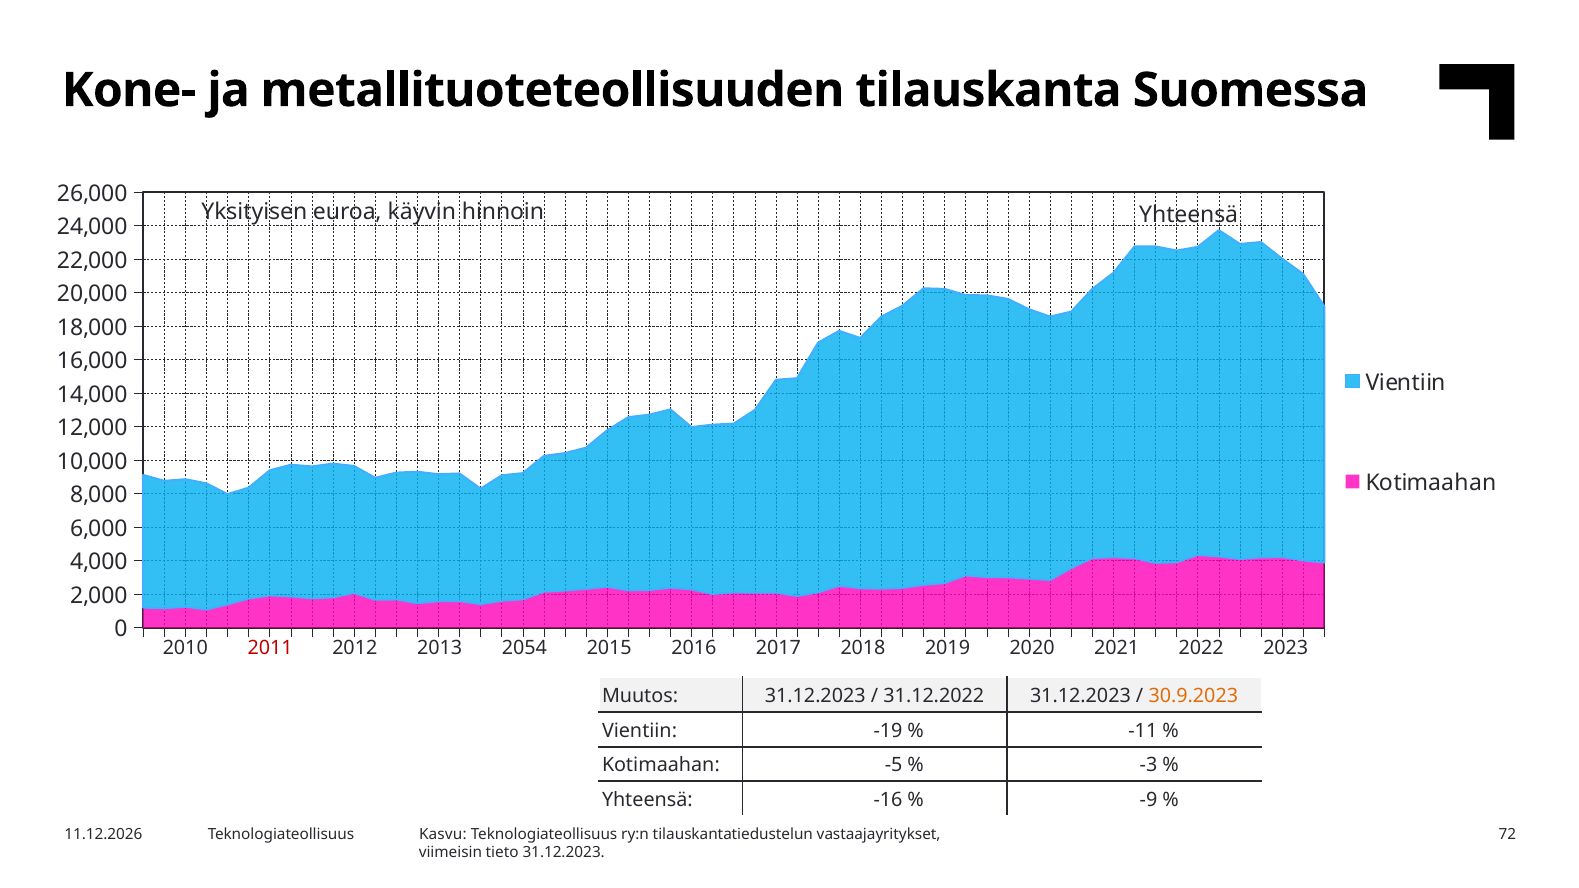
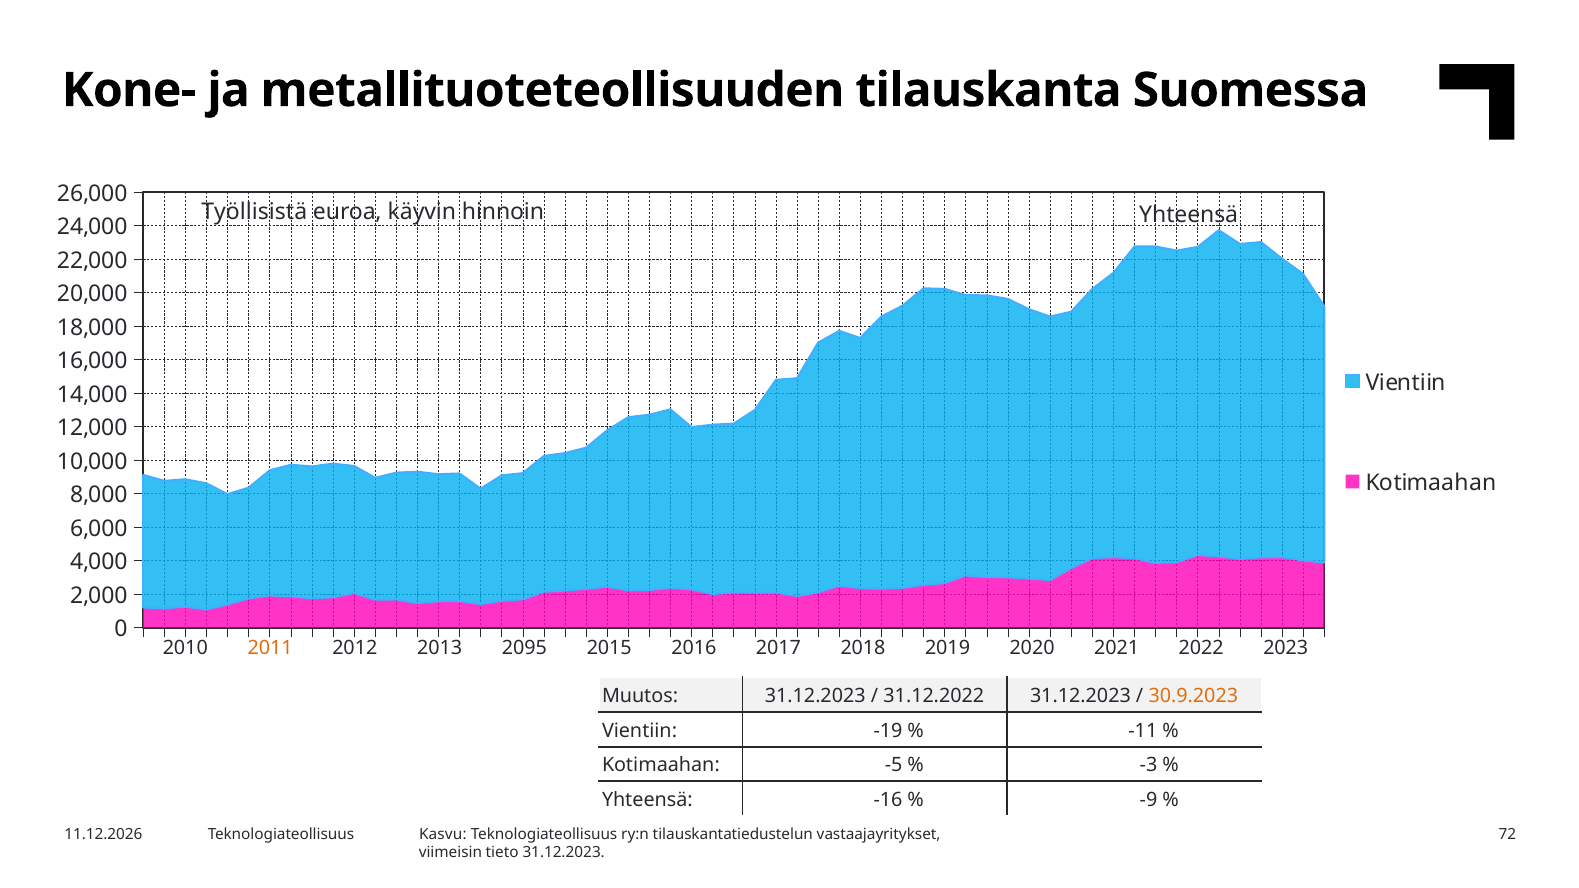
Yksityisen: Yksityisen -> Työllisistä
2011 colour: red -> orange
2054: 2054 -> 2095
